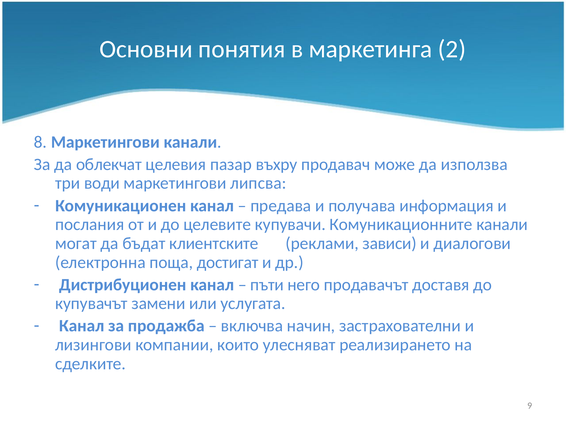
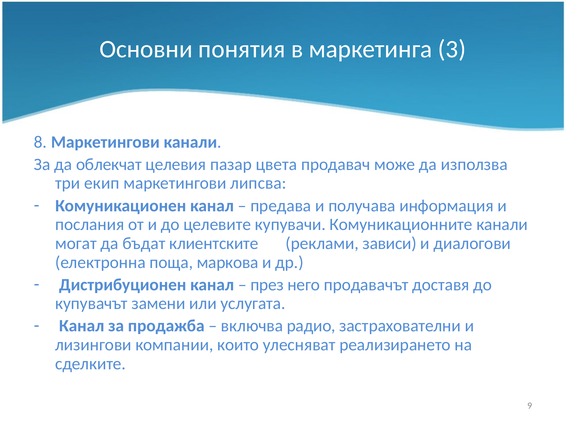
2: 2 -> 3
въхру: въхру -> цвета
води: води -> екип
достигат: достигат -> маркова
пъти: пъти -> през
начин: начин -> радио
